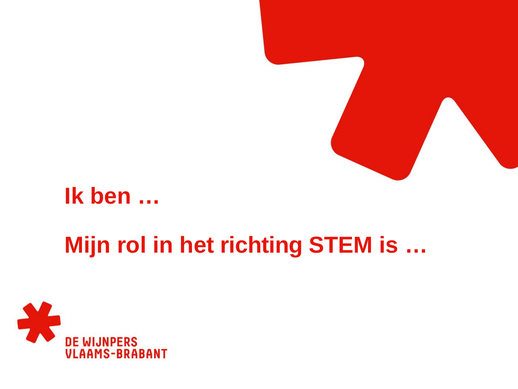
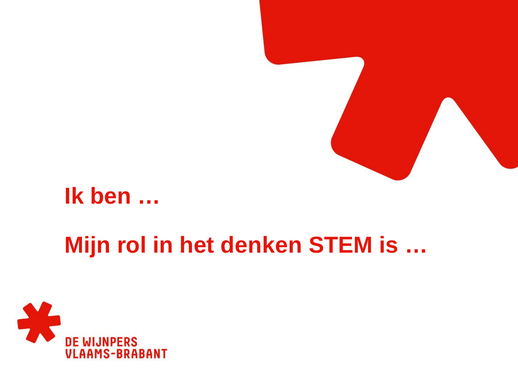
richting: richting -> denken
